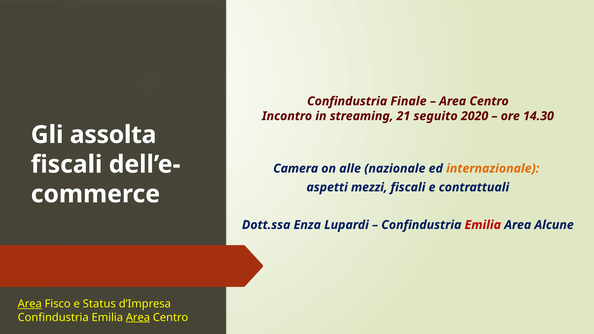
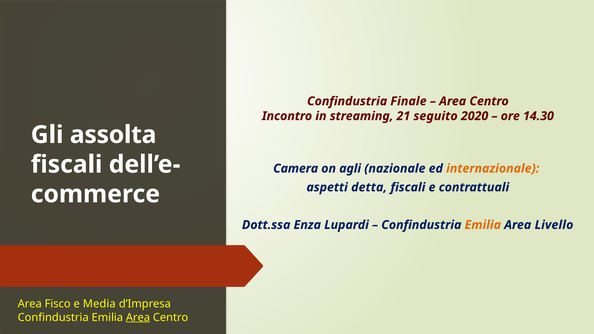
alle: alle -> agli
mezzi: mezzi -> detta
Emilia at (483, 225) colour: red -> orange
Alcune: Alcune -> Livello
Area at (30, 304) underline: present -> none
Status: Status -> Media
